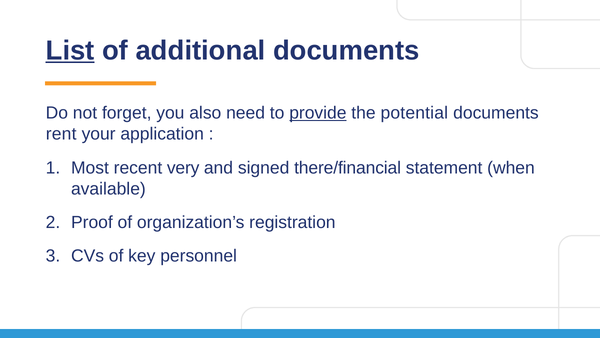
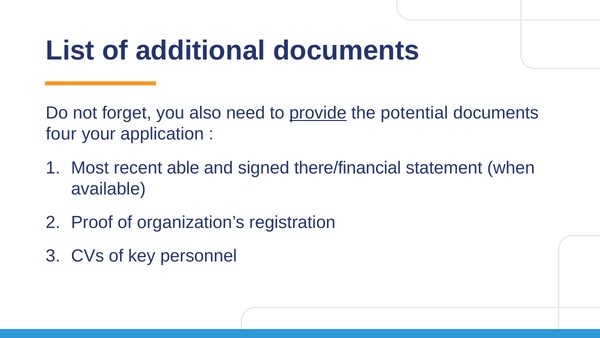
List underline: present -> none
rent: rent -> four
very: very -> able
